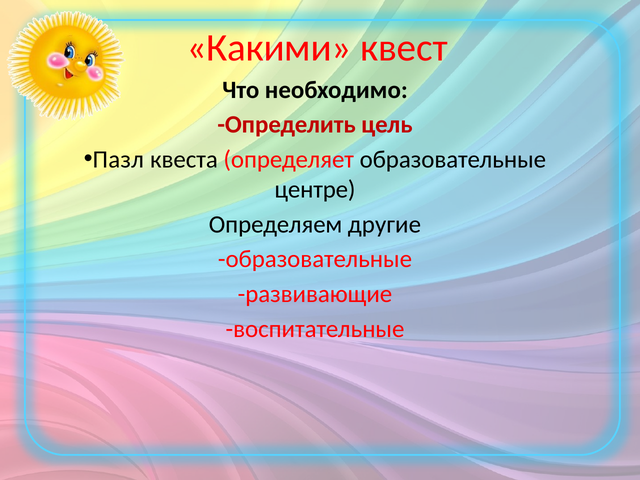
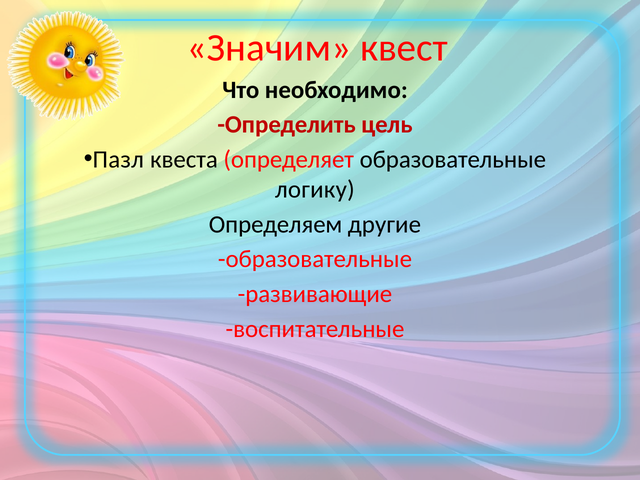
Какими: Какими -> Значим
центре: центре -> логику
